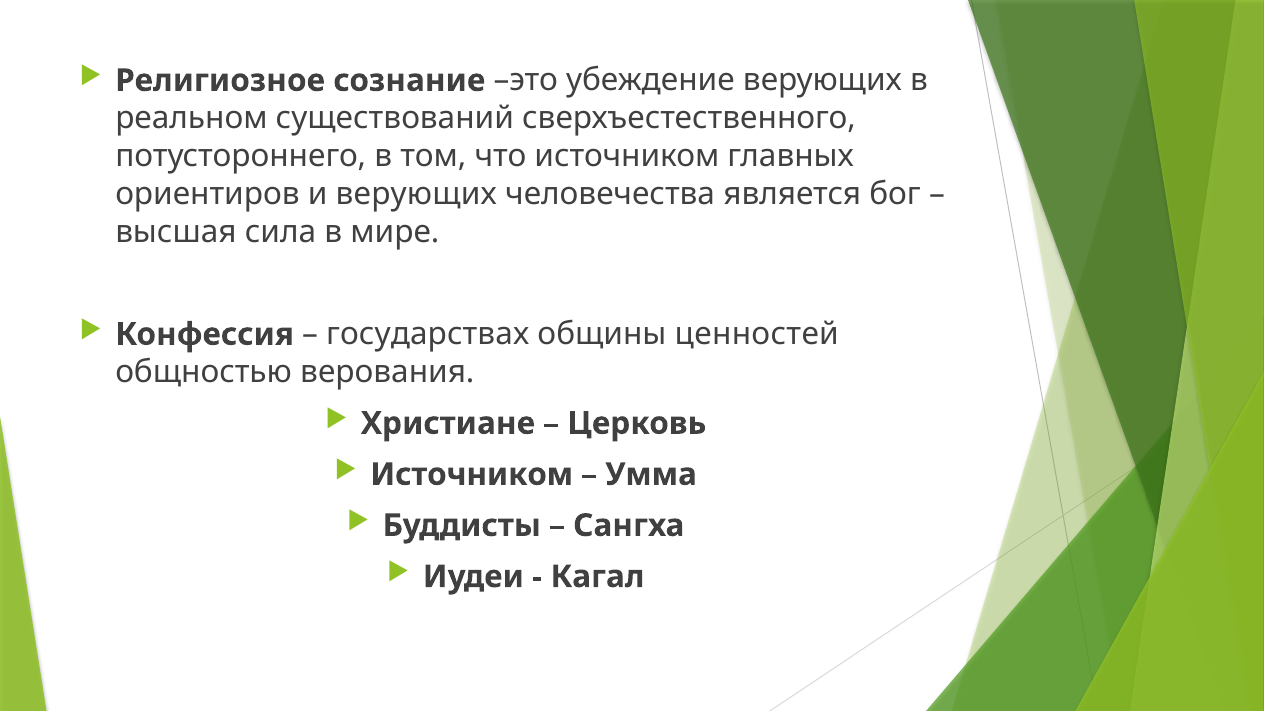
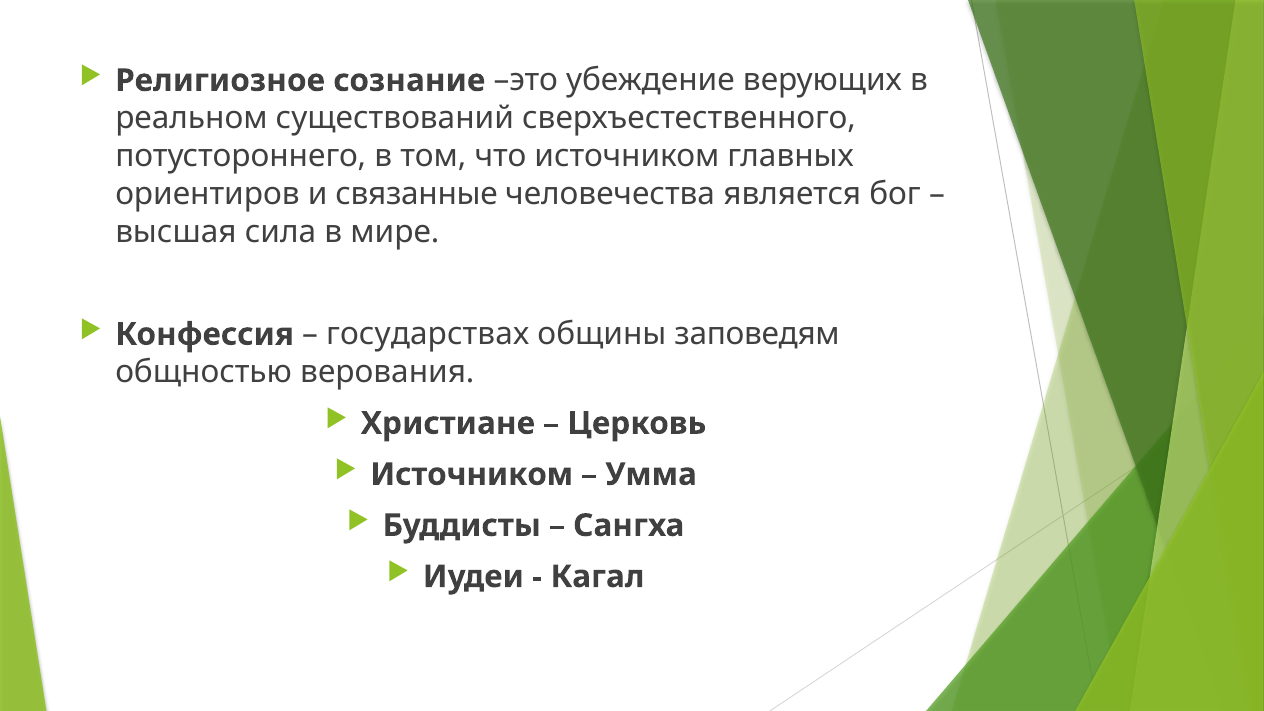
и верующих: верующих -> связанные
ценностей: ценностей -> заповедям
